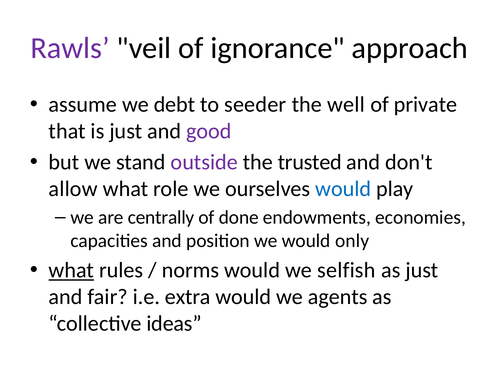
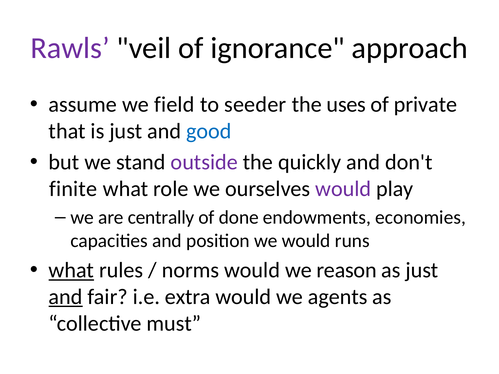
debt: debt -> field
well: well -> uses
good colour: purple -> blue
trusted: trusted -> quickly
allow: allow -> finite
would at (343, 189) colour: blue -> purple
only: only -> runs
selfish: selfish -> reason
and at (66, 297) underline: none -> present
ideas: ideas -> must
